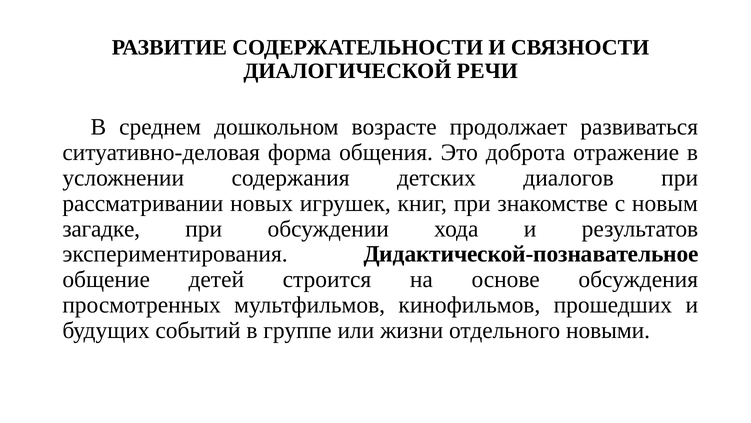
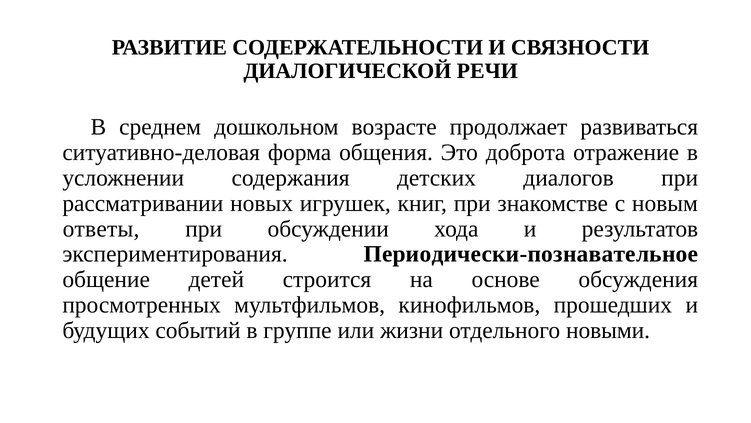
загадке: загадке -> ответы
Дидактической-познавательное: Дидактической-познавательное -> Периодически-познавательное
